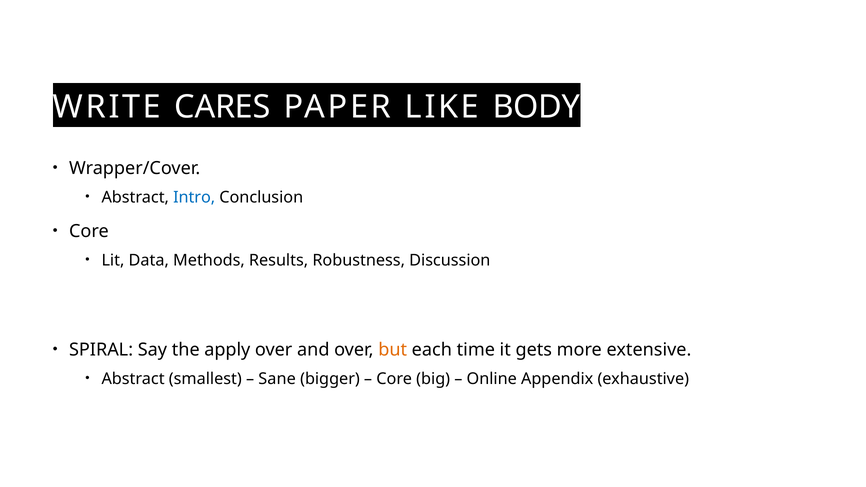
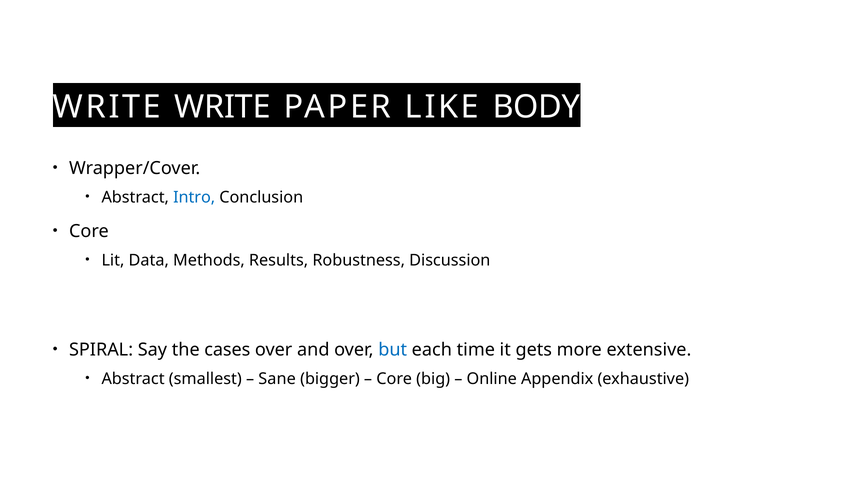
WRITE CARES: CARES -> WRITE
apply: apply -> cases
but colour: orange -> blue
